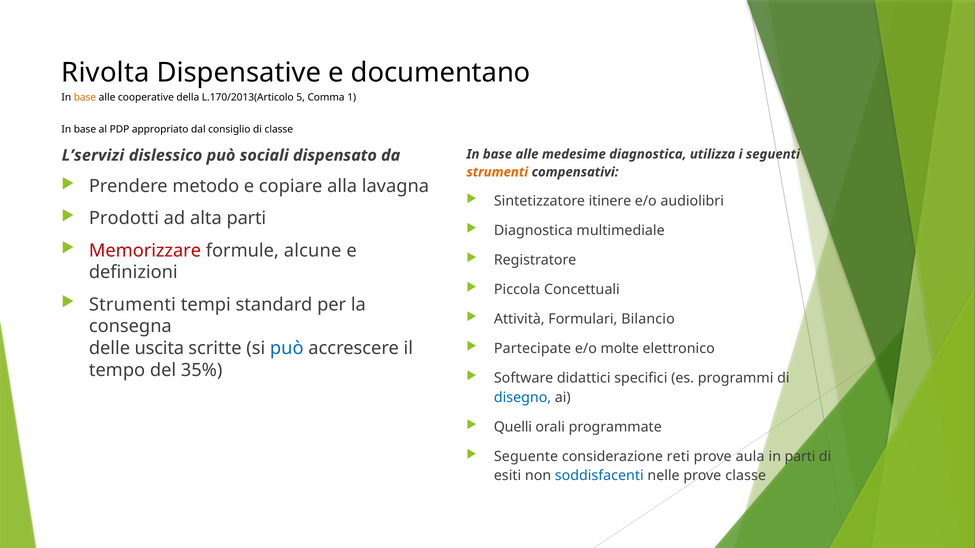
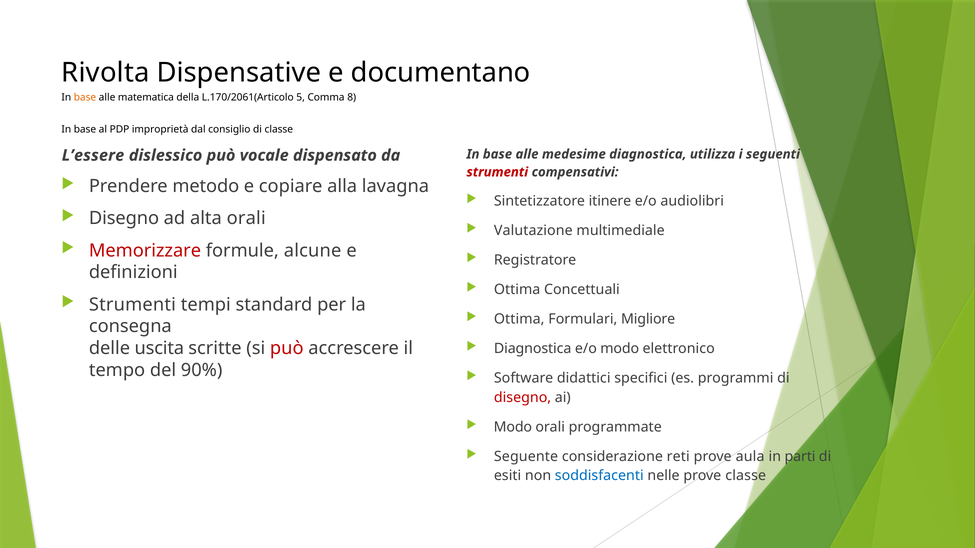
cooperative: cooperative -> matematica
L.170/2013(Articolo: L.170/2013(Articolo -> L.170/2061(Articolo
1: 1 -> 8
appropriato: appropriato -> improprietà
L’servizi: L’servizi -> L’essere
sociali: sociali -> vocale
strumenti at (497, 172) colour: orange -> red
Prodotti at (124, 219): Prodotti -> Disegno
alta parti: parti -> orali
Diagnostica at (533, 231): Diagnostica -> Valutazione
Piccola at (517, 290): Piccola -> Ottima
Attività at (519, 319): Attività -> Ottima
Bilancio: Bilancio -> Migliore
Partecipate at (533, 349): Partecipate -> Diagnostica
e/o molte: molte -> modo
può at (287, 349) colour: blue -> red
35%: 35% -> 90%
disegno at (523, 398) colour: blue -> red
Quelli at (513, 427): Quelli -> Modo
